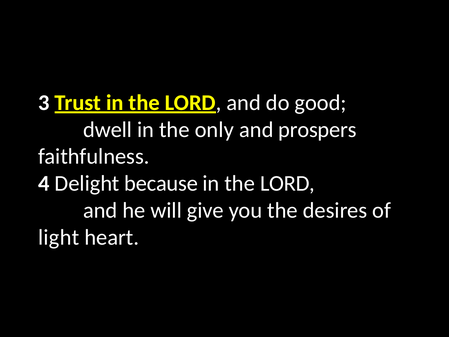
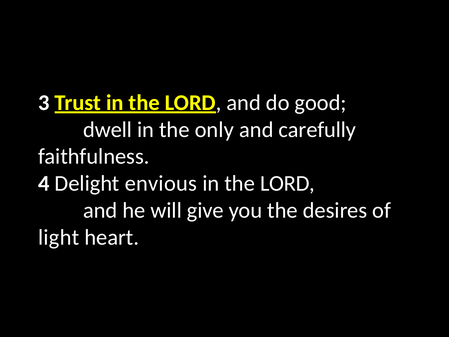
prospers: prospers -> carefully
because: because -> envious
